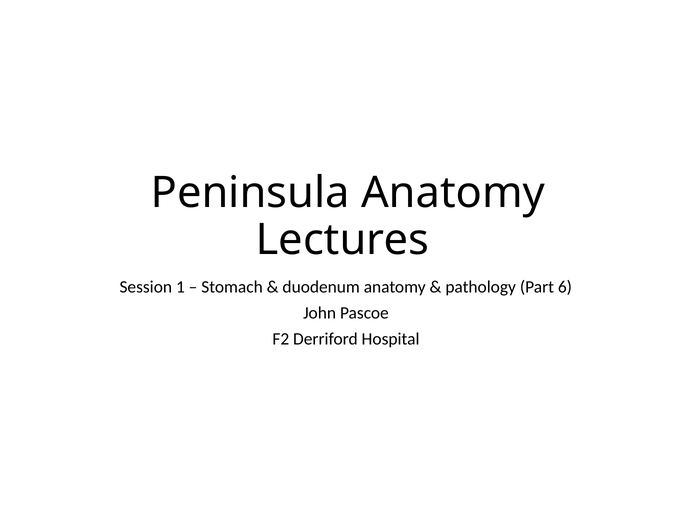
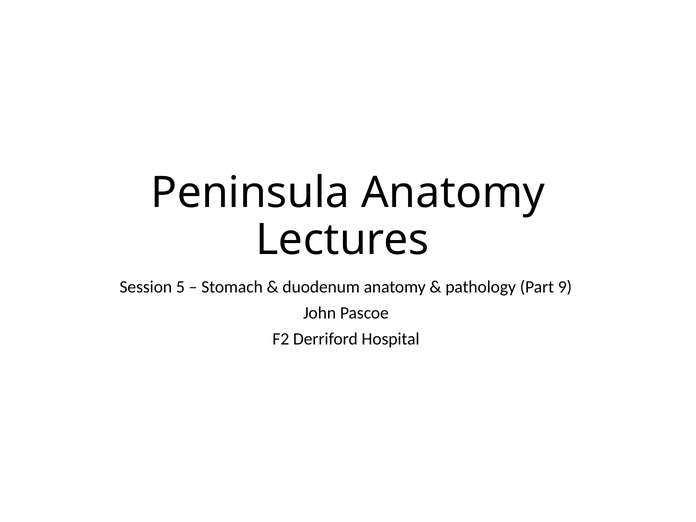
1: 1 -> 5
6: 6 -> 9
